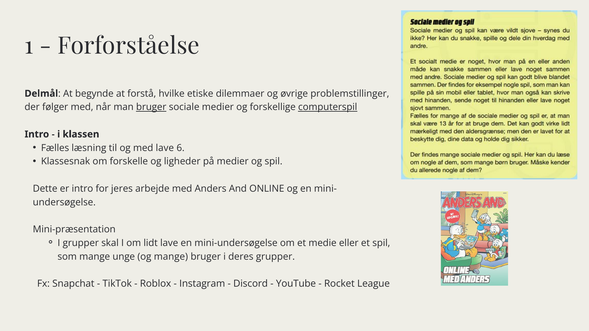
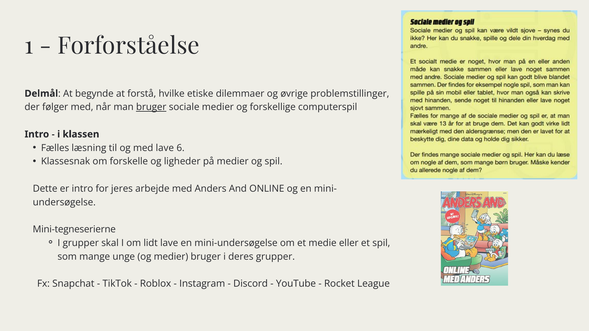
computerspil underline: present -> none
Mini-præsentation: Mini-præsentation -> Mini-tegneserierne
og mange: mange -> medier
